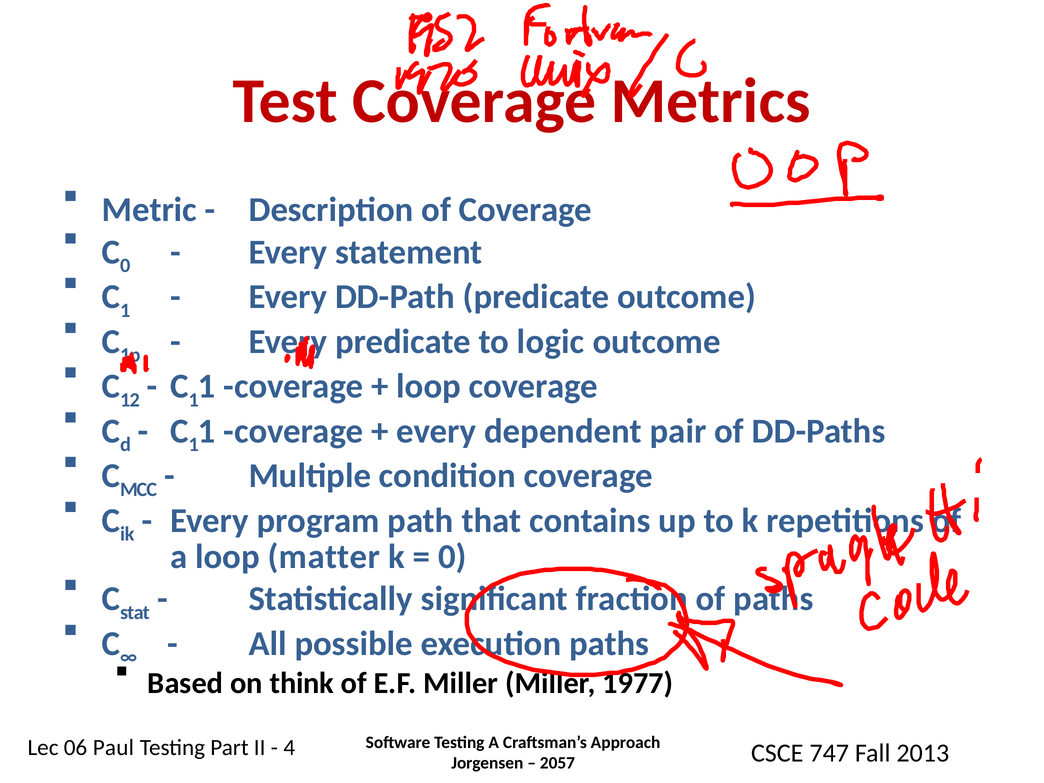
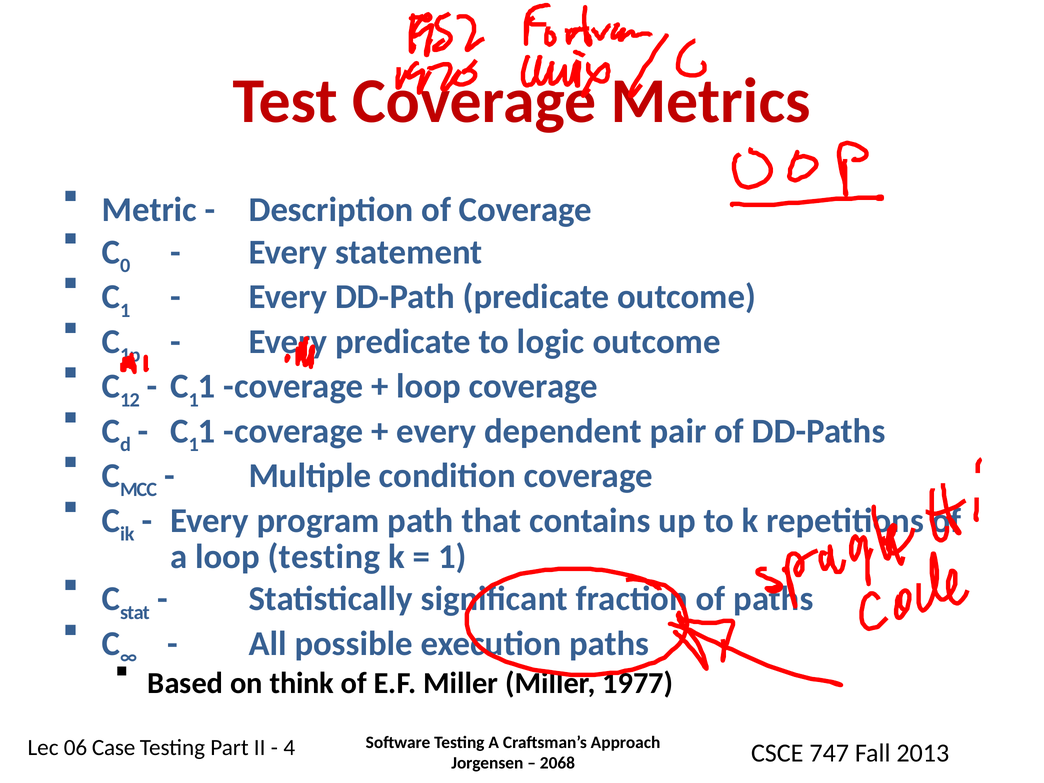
loop matter: matter -> testing
0 at (452, 557): 0 -> 1
Paul: Paul -> Case
2057: 2057 -> 2068
